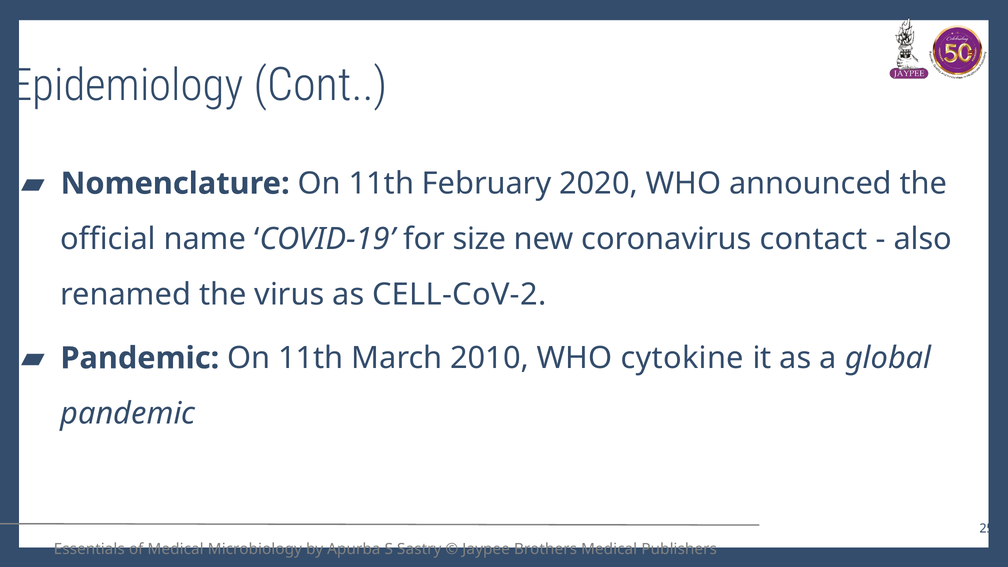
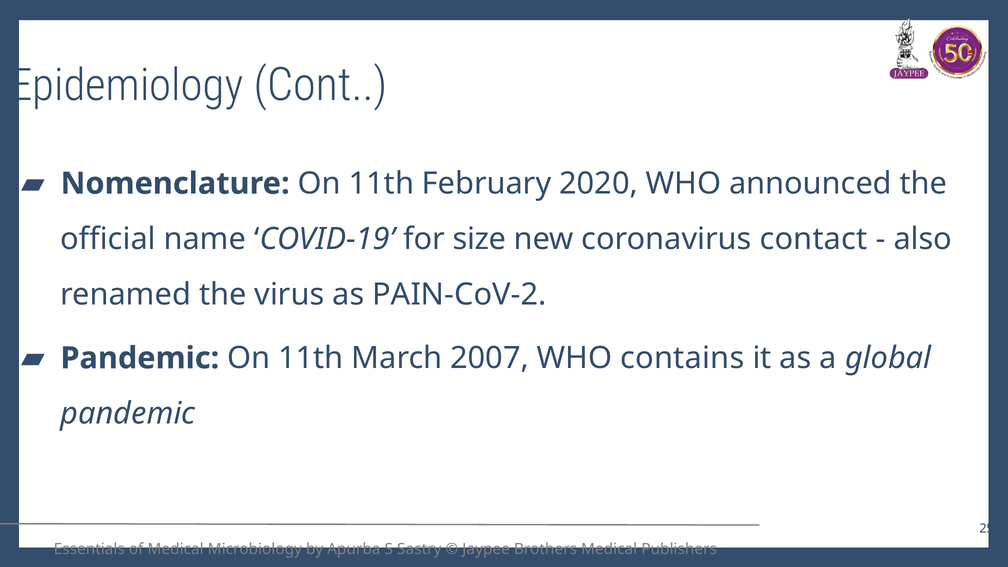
CELL-CoV-2: CELL-CoV-2 -> PAIN-CoV-2
2010: 2010 -> 2007
cytokine: cytokine -> contains
